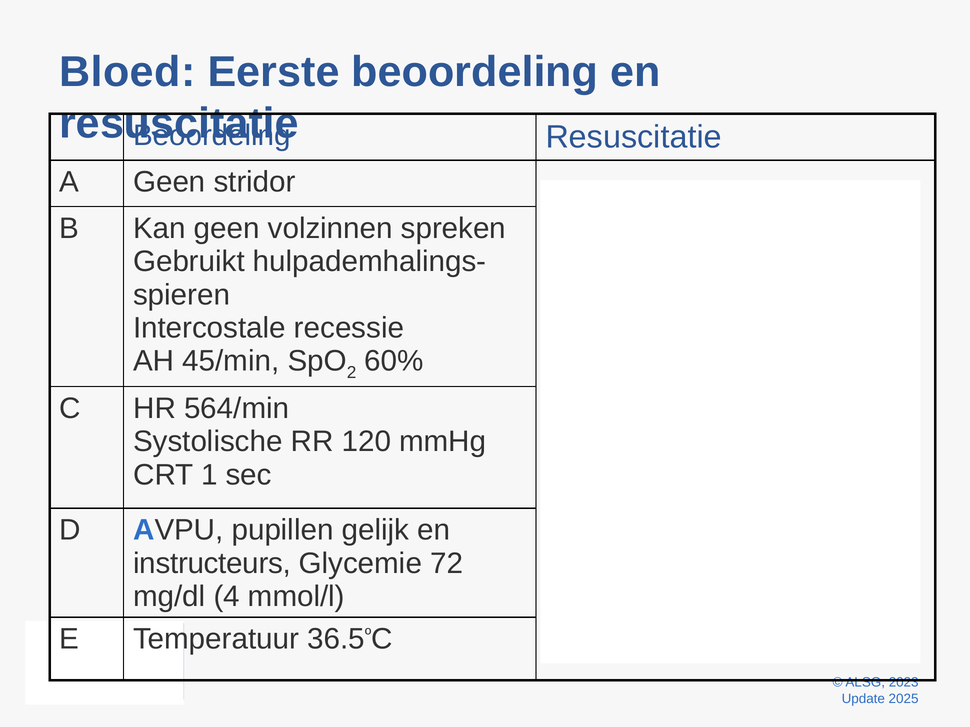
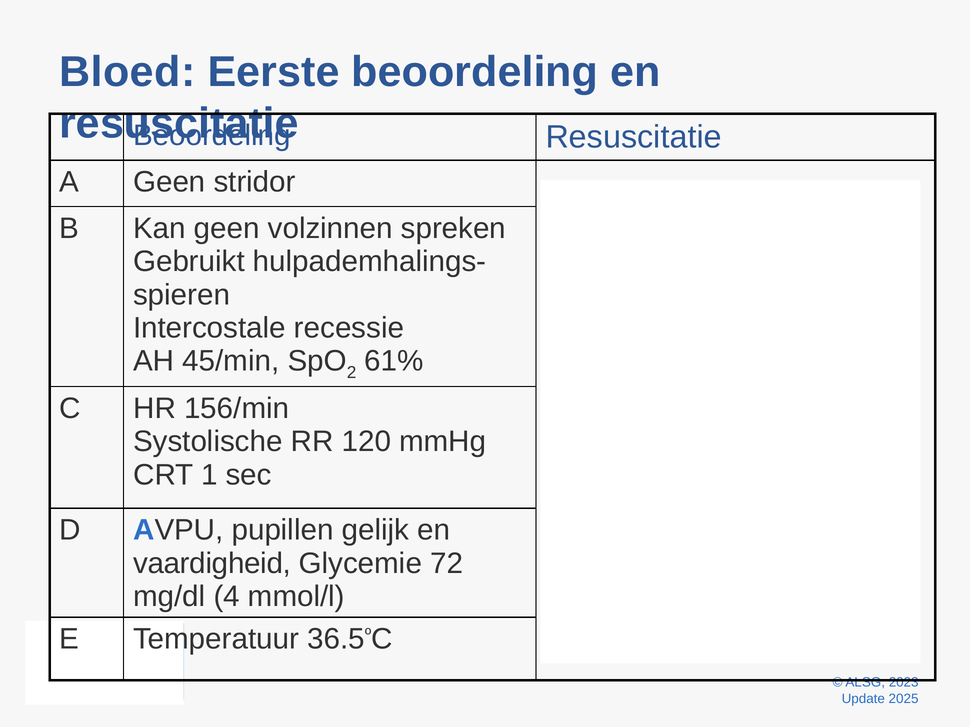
60%: 60% -> 61%
564/min: 564/min -> 156/min
instructeurs: instructeurs -> vaardigheid
